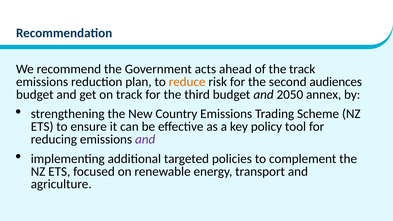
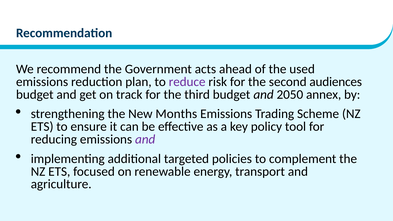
the track: track -> used
reduce colour: orange -> purple
Country: Country -> Months
